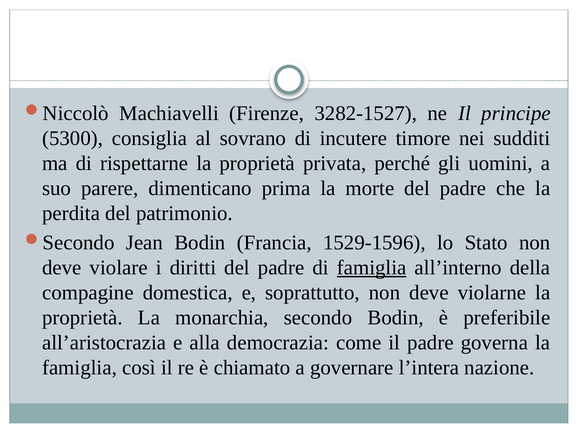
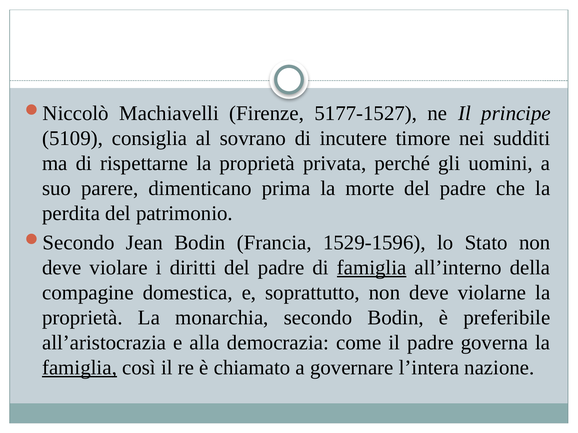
3282-1527: 3282-1527 -> 5177-1527
5300: 5300 -> 5109
famiglia at (80, 368) underline: none -> present
